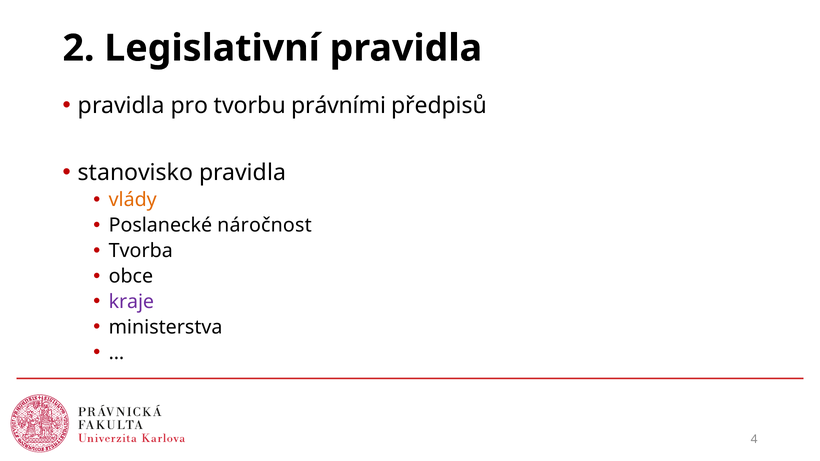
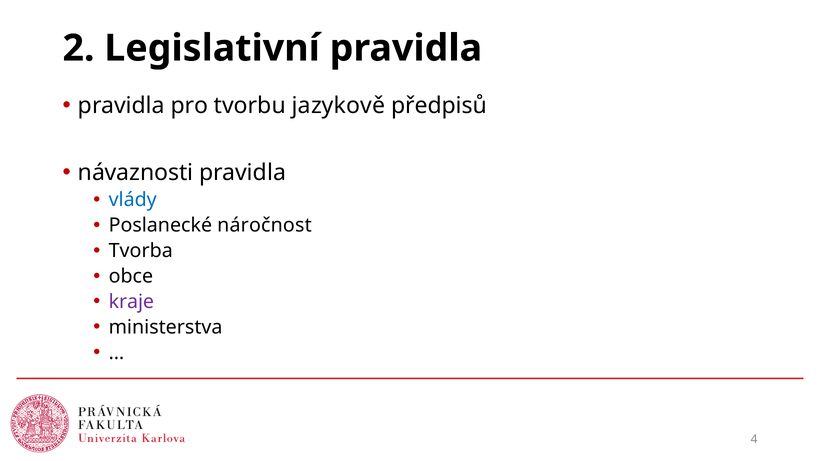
právními: právními -> jazykově
stanovisko: stanovisko -> návaznosti
vlády colour: orange -> blue
